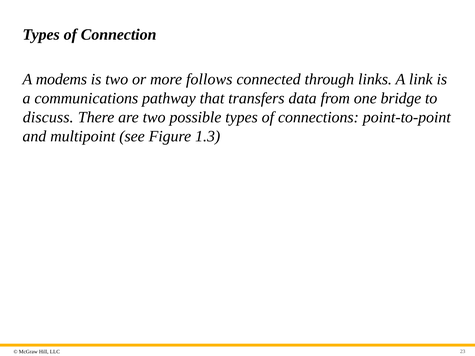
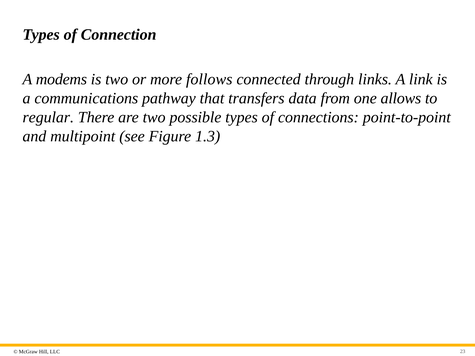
bridge: bridge -> allows
discuss: discuss -> regular
